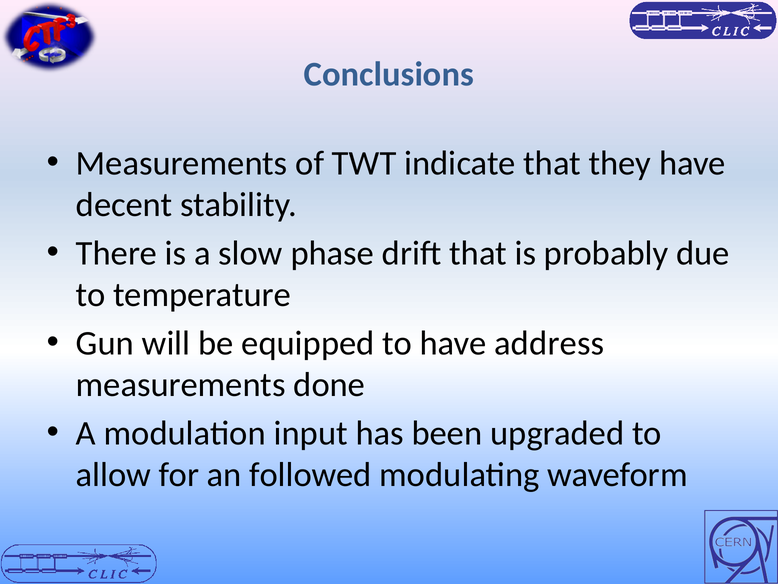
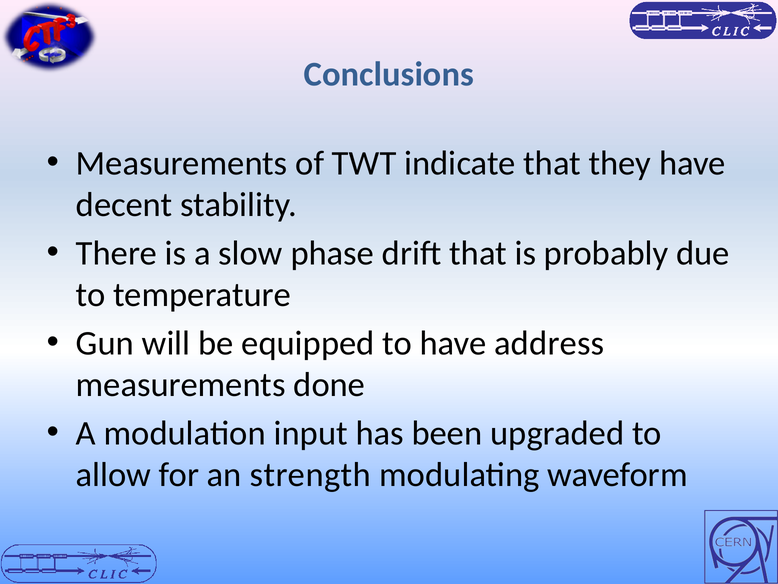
followed: followed -> strength
